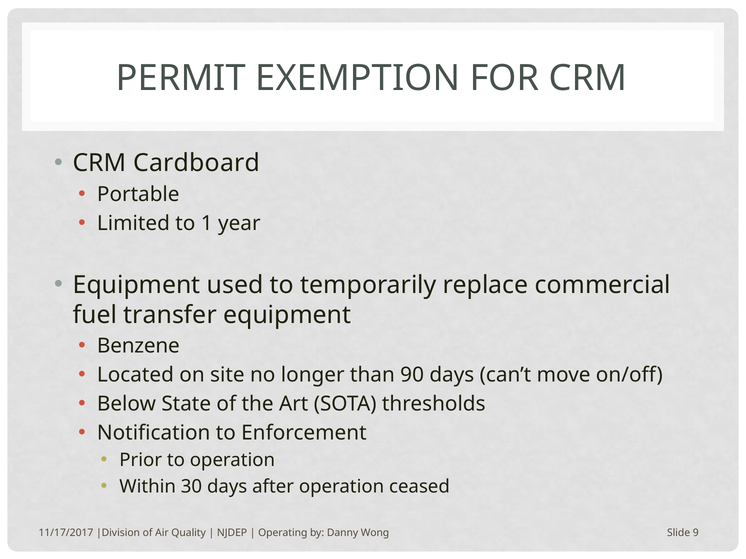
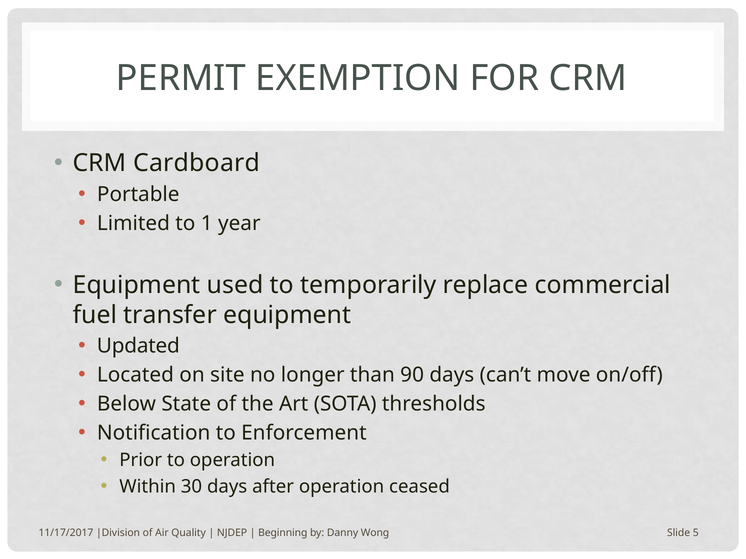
Benzene: Benzene -> Updated
Operating: Operating -> Beginning
9: 9 -> 5
